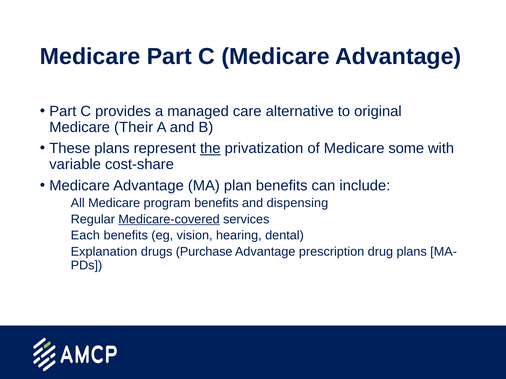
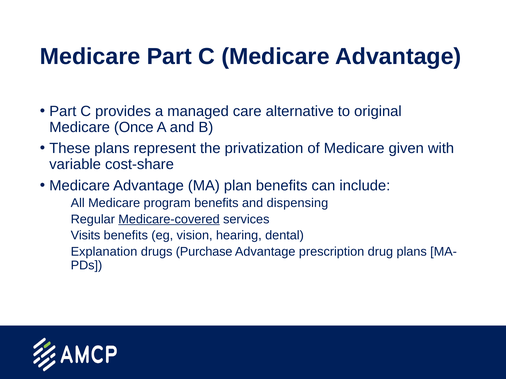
Their: Their -> Once
the underline: present -> none
some: some -> given
Each: Each -> Visits
